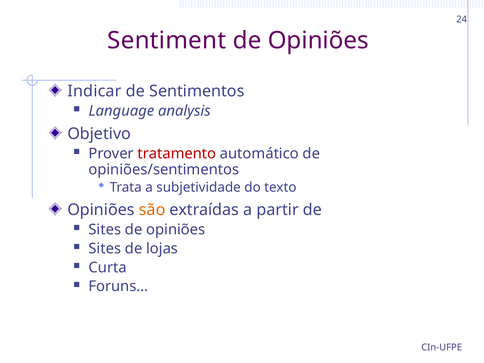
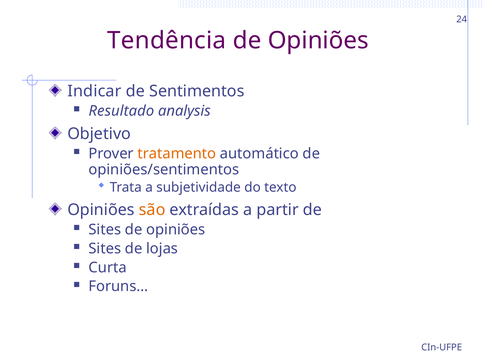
Sentiment: Sentiment -> Tendência
Language: Language -> Resultado
tratamento colour: red -> orange
